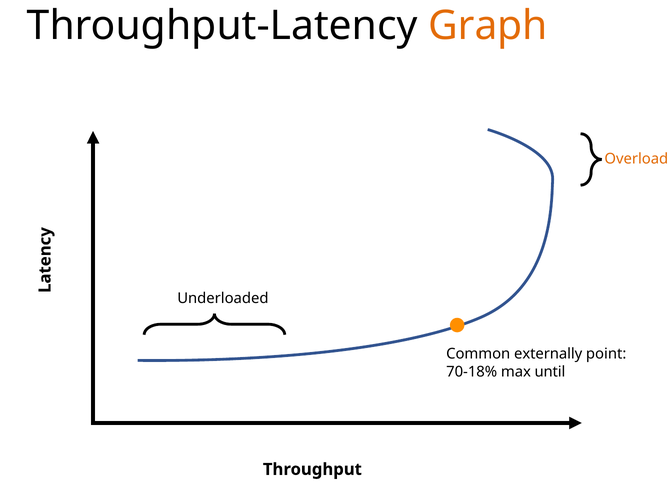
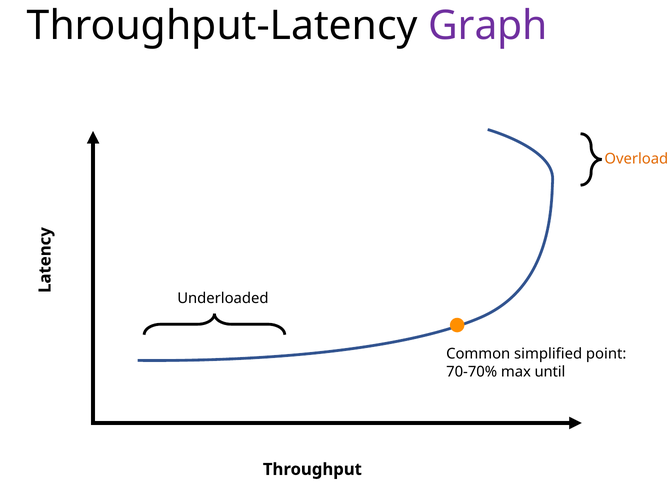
Graph colour: orange -> purple
externally: externally -> simplified
70-18%: 70-18% -> 70-70%
